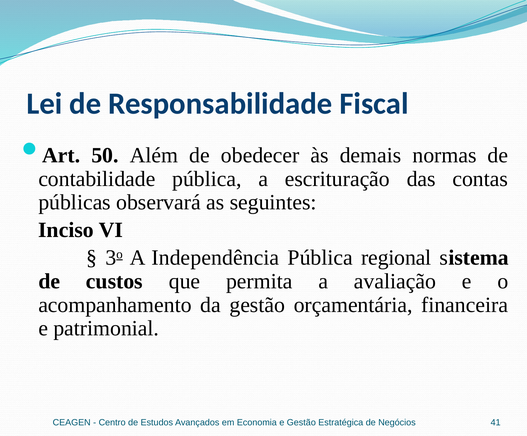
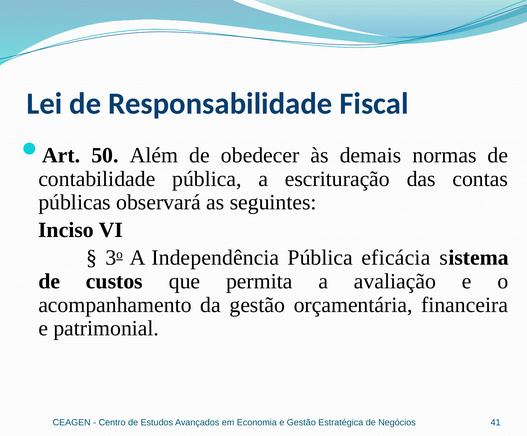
regional: regional -> eficácia
